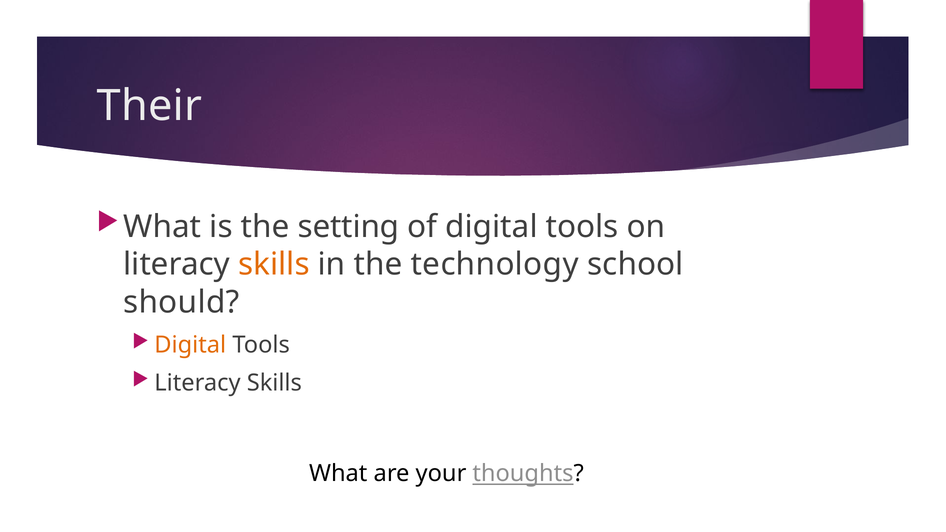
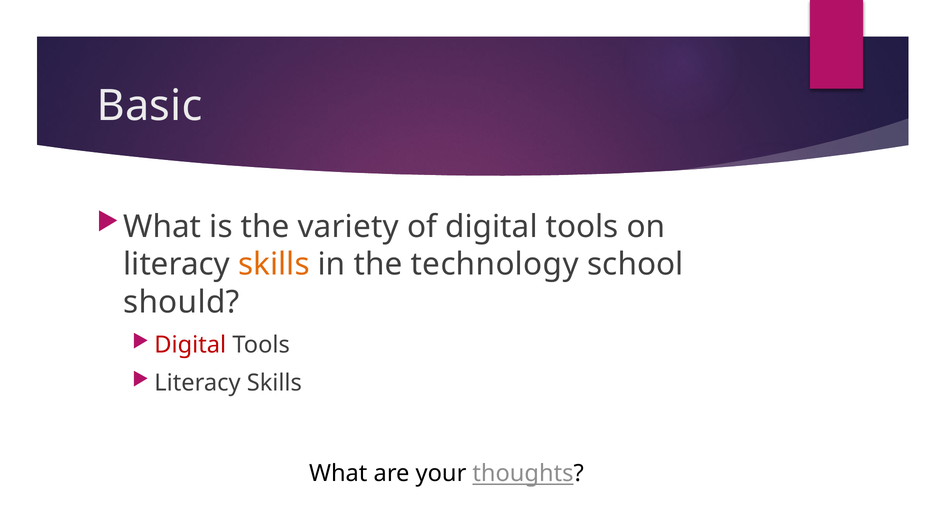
Their: Their -> Basic
setting: setting -> variety
Digital at (190, 345) colour: orange -> red
